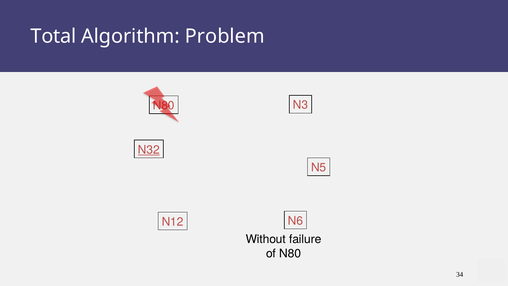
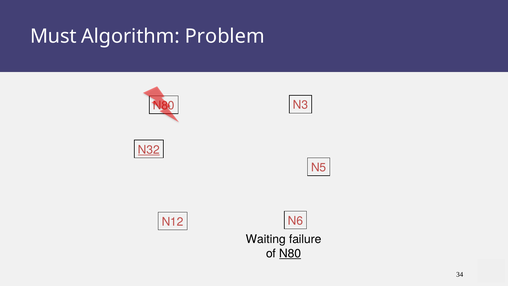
Total: Total -> Must
Without: Without -> Waiting
N80 at (290, 254) underline: none -> present
